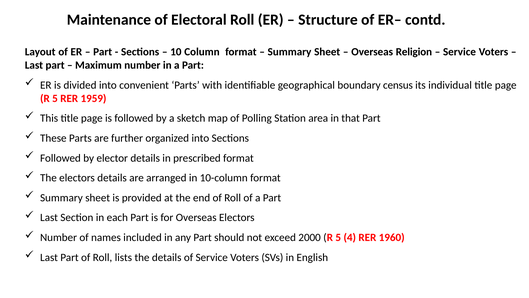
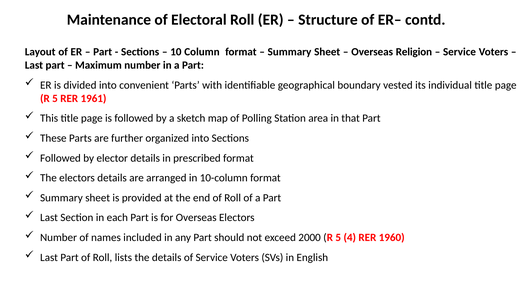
census: census -> vested
1959: 1959 -> 1961
